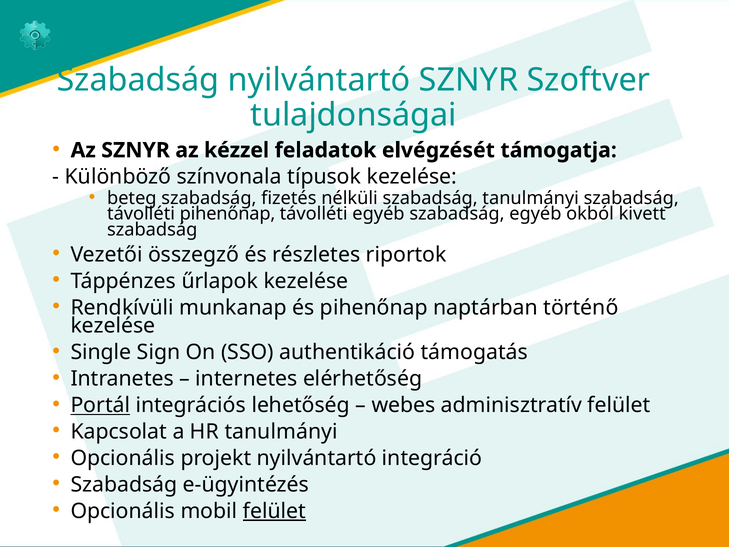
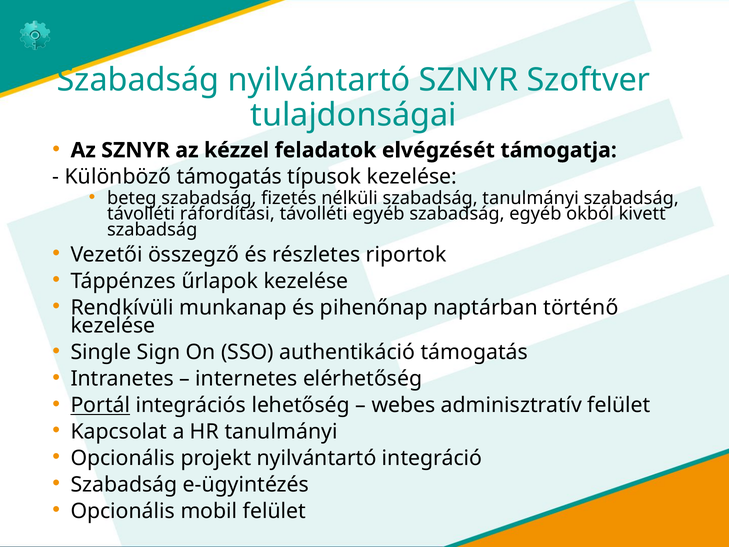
Különböző színvonala: színvonala -> támogatás
távolléti pihenőnap: pihenőnap -> ráfordítási
felület at (274, 511) underline: present -> none
